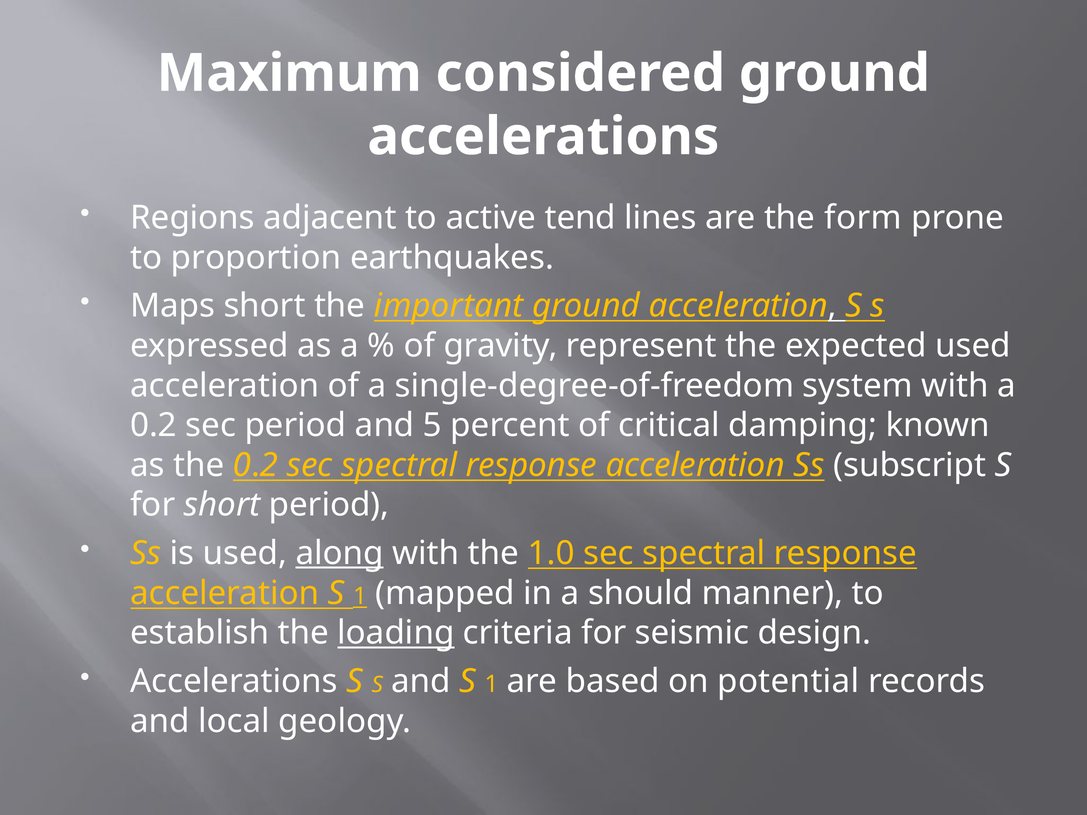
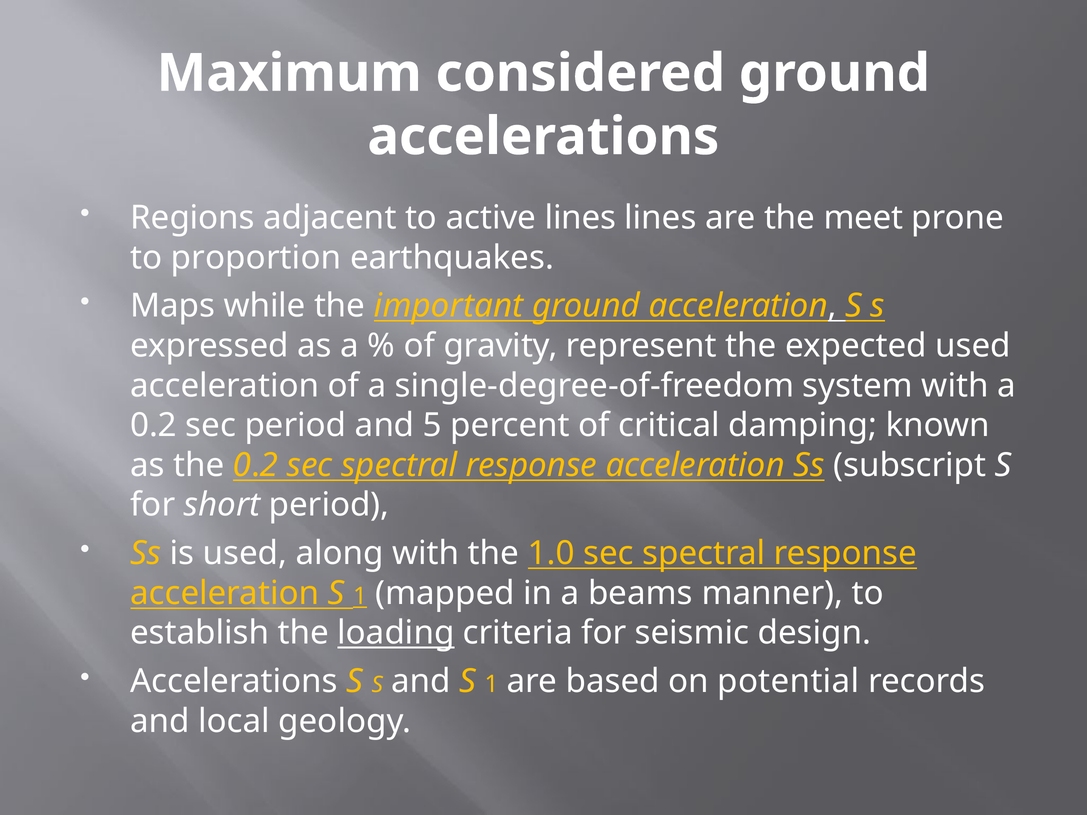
active tend: tend -> lines
form: form -> meet
Maps short: short -> while
along underline: present -> none
should: should -> beams
